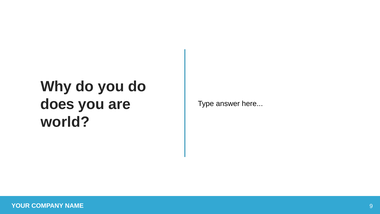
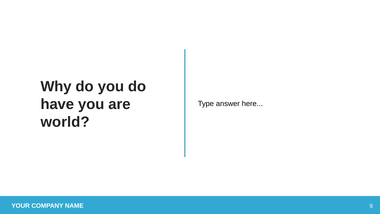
does: does -> have
